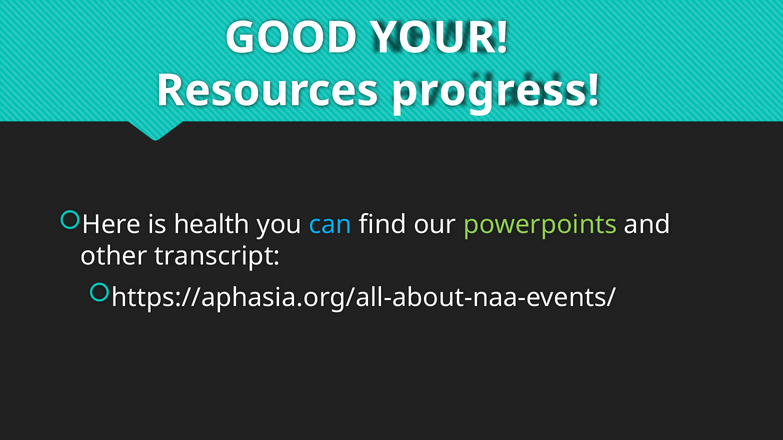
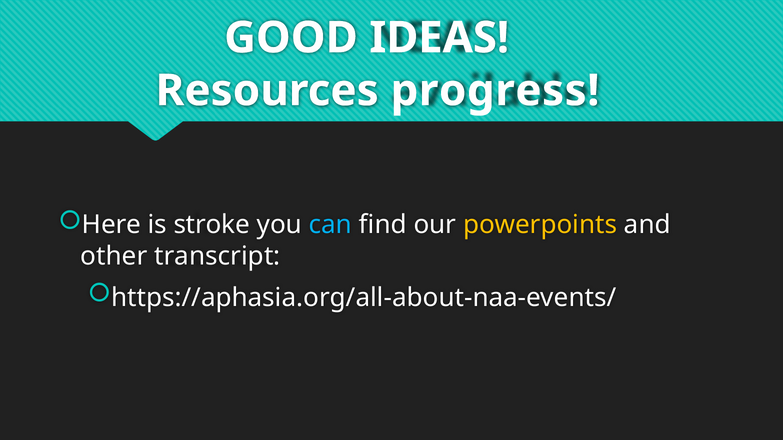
YOUR: YOUR -> IDEAS
health: health -> stroke
powerpoints colour: light green -> yellow
